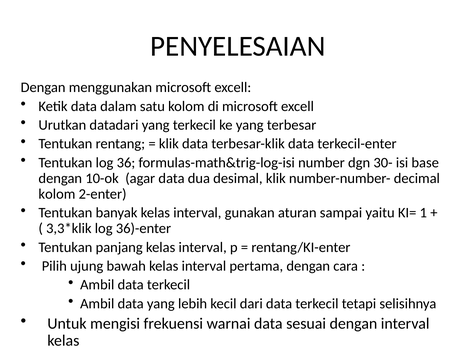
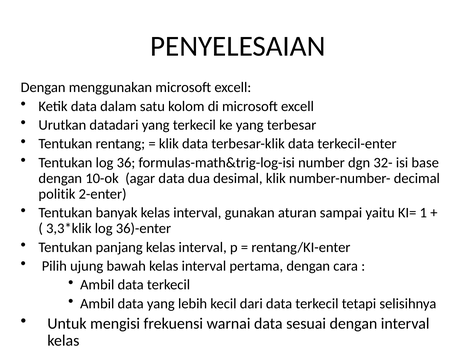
30-: 30- -> 32-
kolom at (57, 194): kolom -> politik
